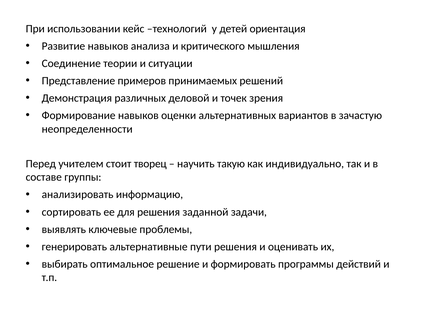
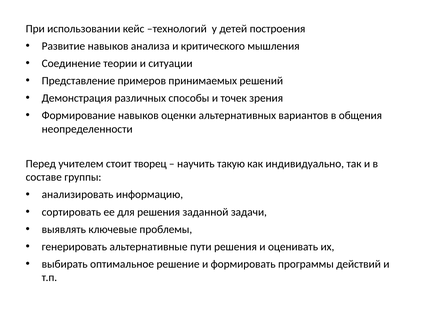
ориентация: ориентация -> построения
деловой: деловой -> способы
зачастую: зачастую -> общения
